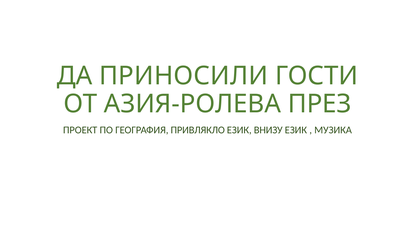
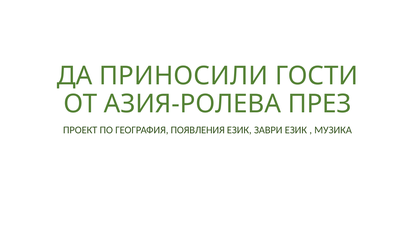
ПРИВЛЯКЛО: ПРИВЛЯКЛО -> ПОЯВЛЕНИЯ
ВНИЗУ: ВНИЗУ -> ЗАВРИ
